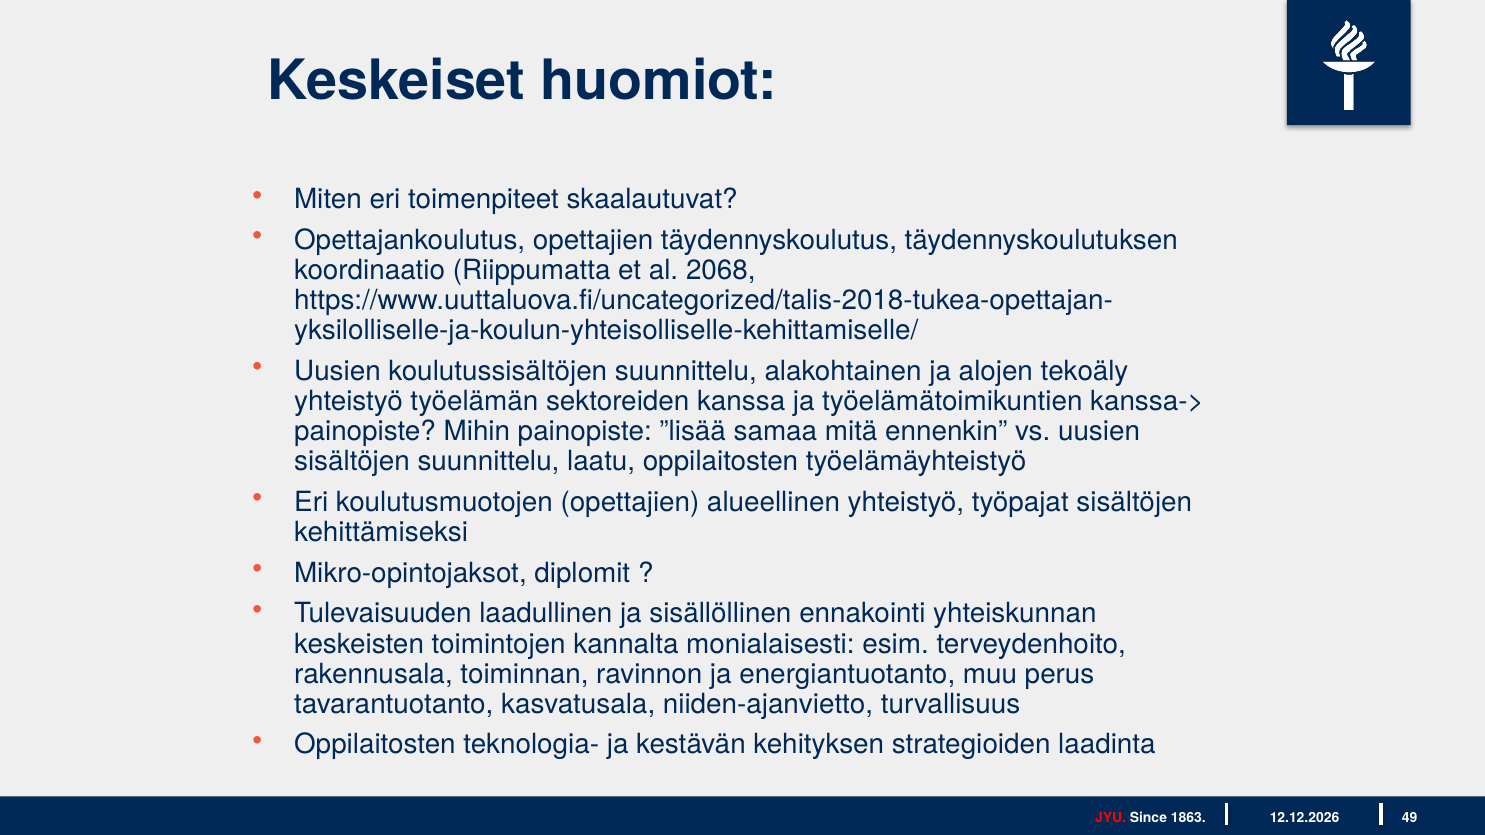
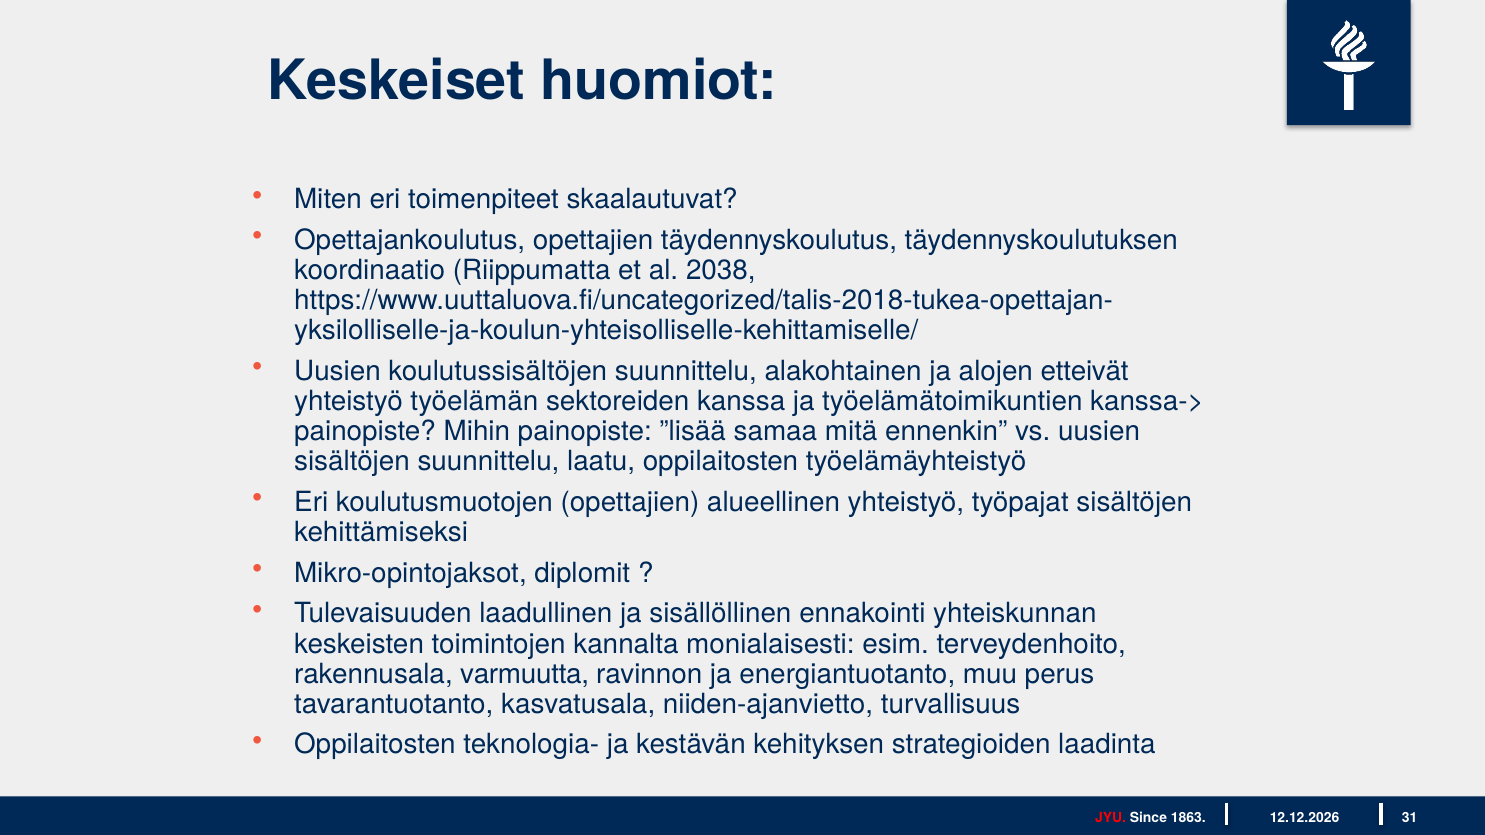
2068: 2068 -> 2038
tekoäly: tekoäly -> etteivät
toiminnan: toiminnan -> varmuutta
49: 49 -> 31
